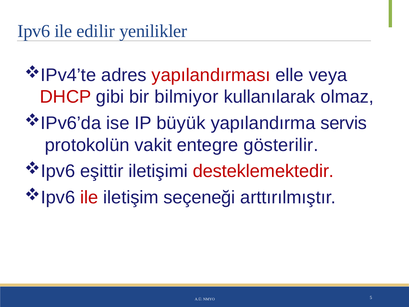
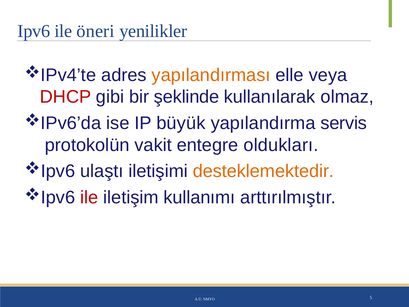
edilir: edilir -> öneri
yapılandırması colour: red -> orange
bilmiyor: bilmiyor -> şeklinde
gösterilir: gösterilir -> oldukları
eşittir: eşittir -> ulaştı
desteklemektedir colour: red -> orange
seçeneği: seçeneği -> kullanımı
